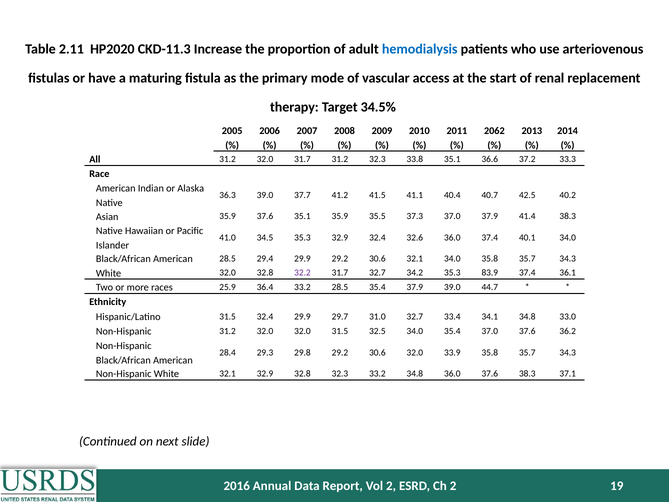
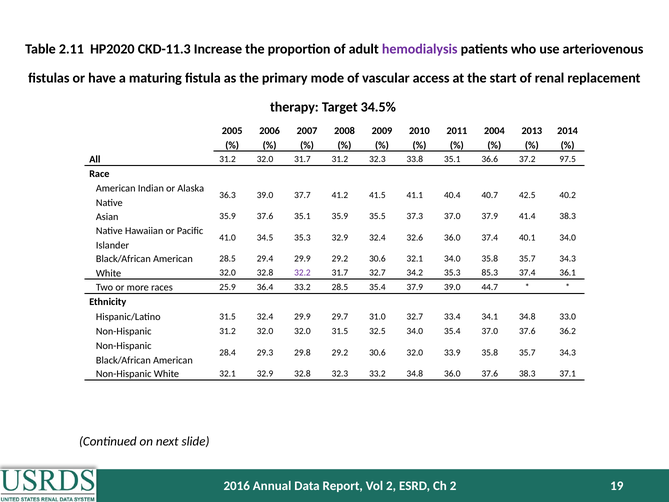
hemodialysis colour: blue -> purple
2062: 2062 -> 2004
33.3: 33.3 -> 97.5
83.9: 83.9 -> 85.3
